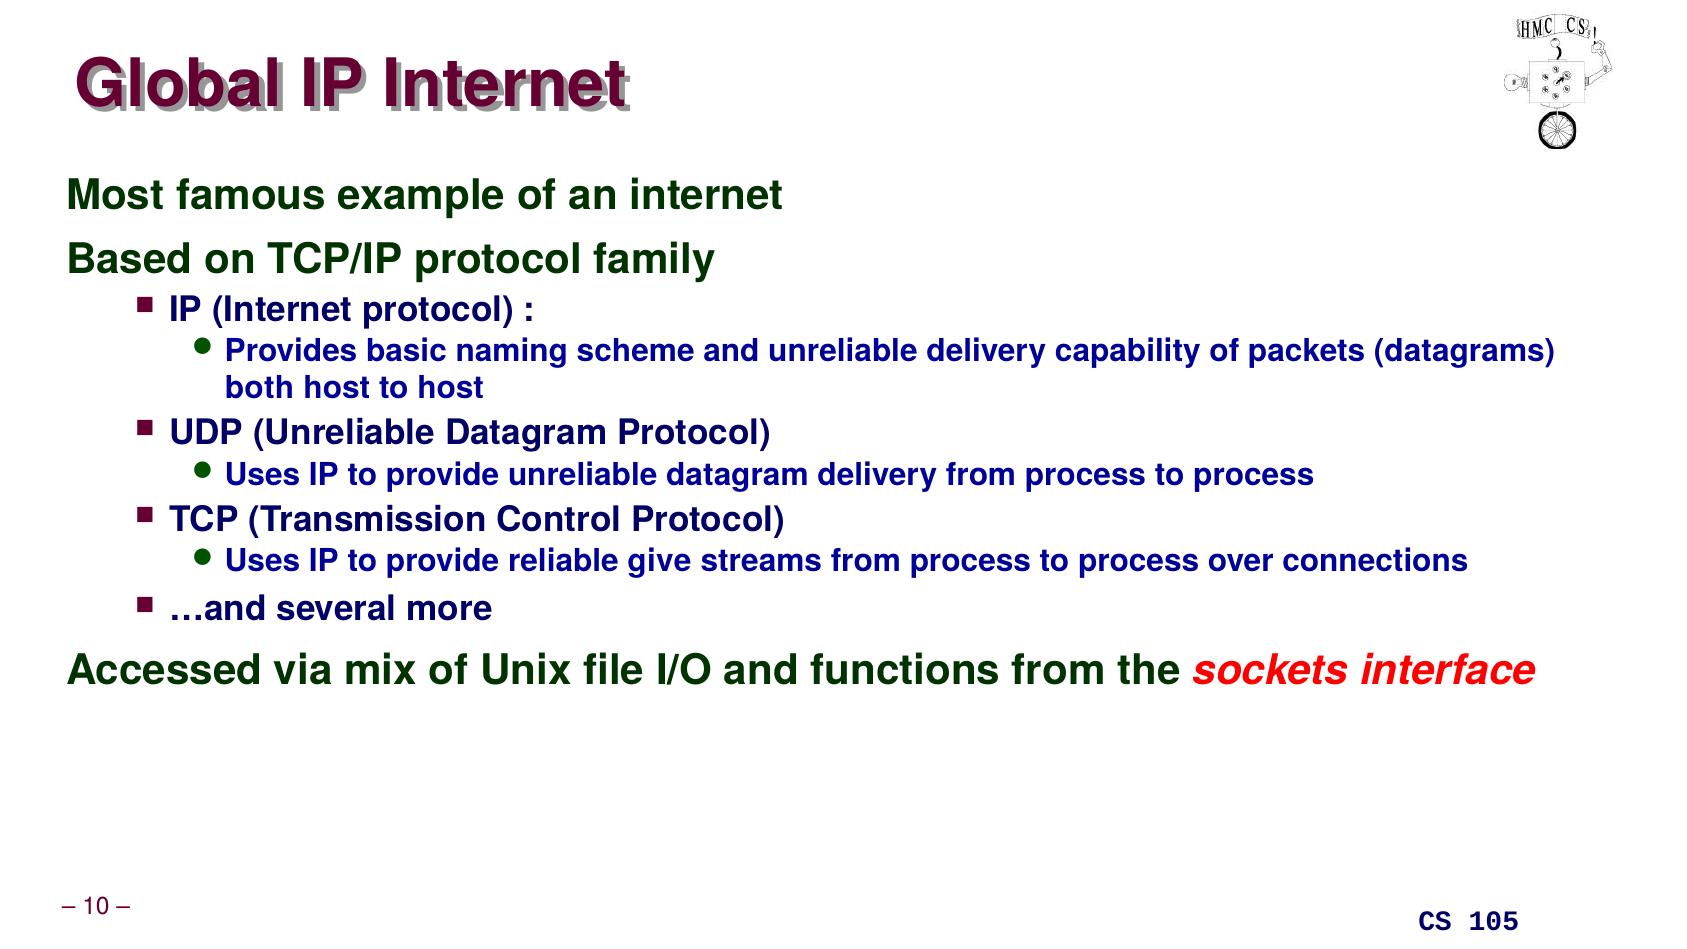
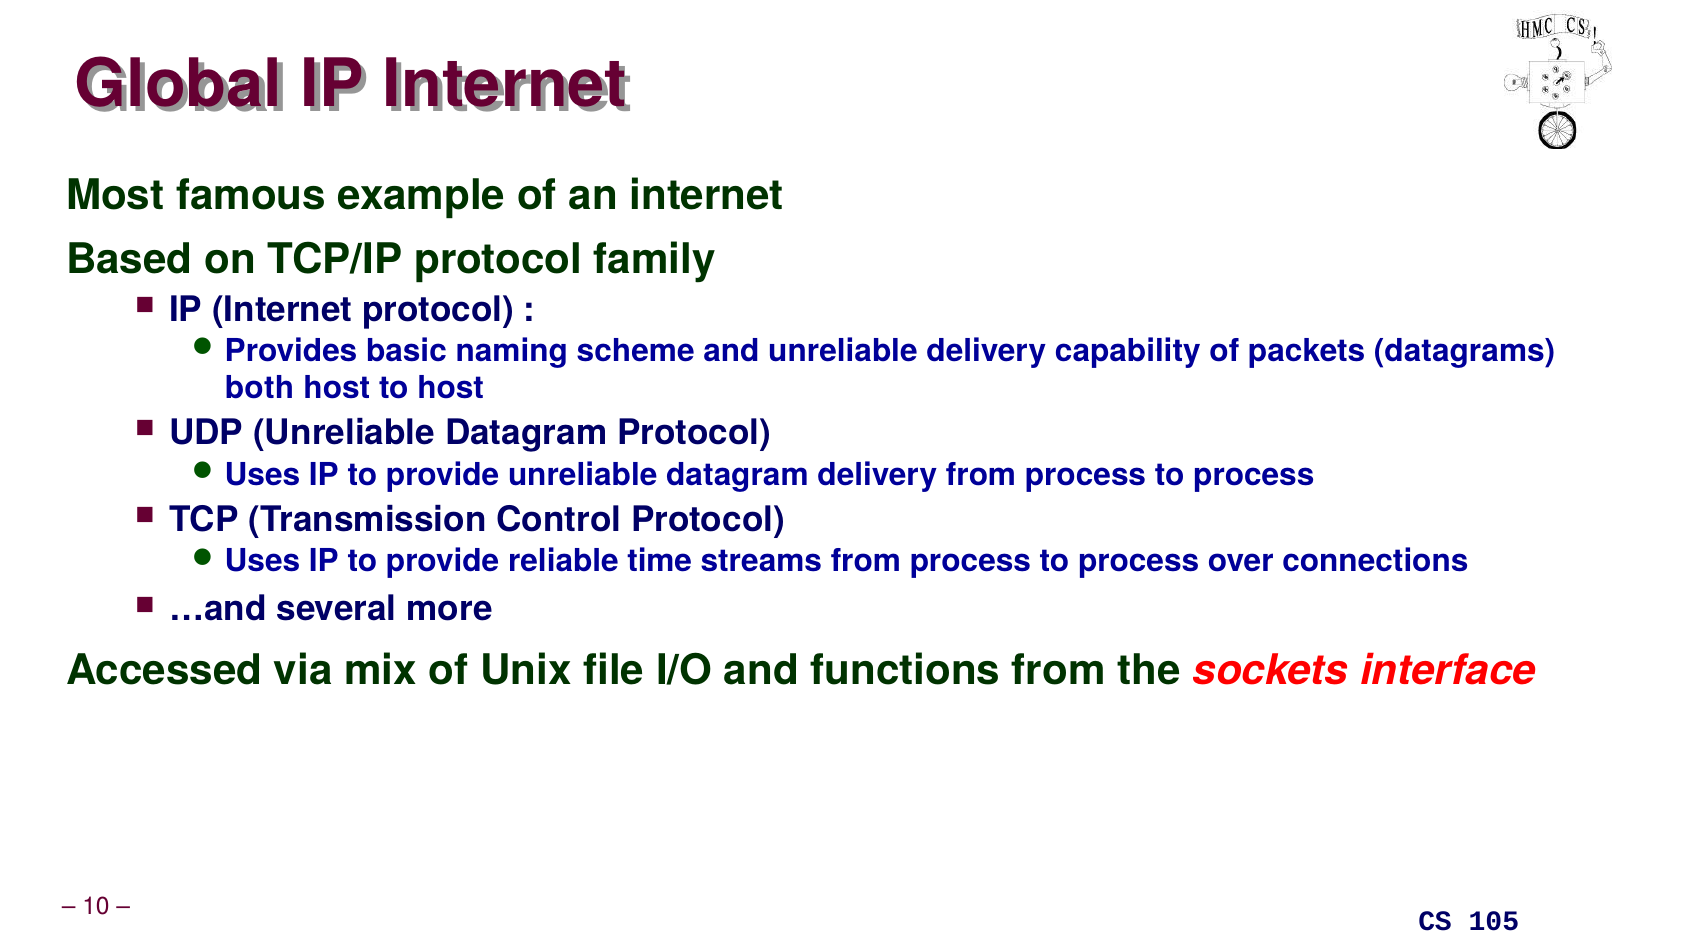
give: give -> time
